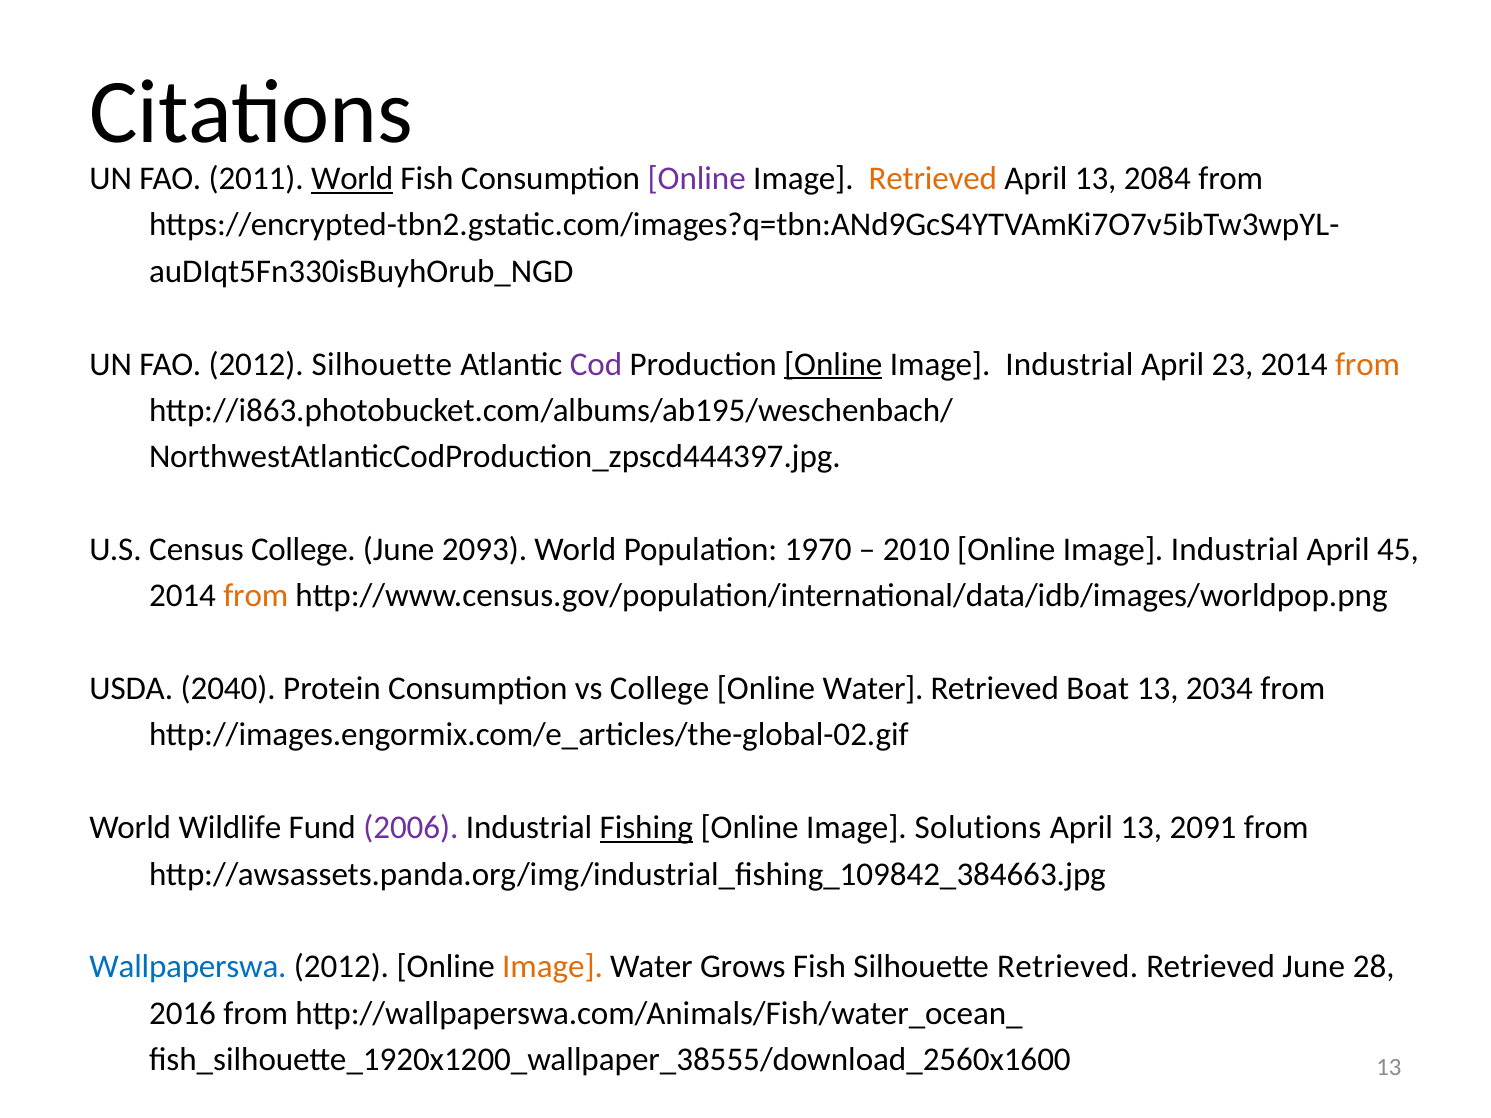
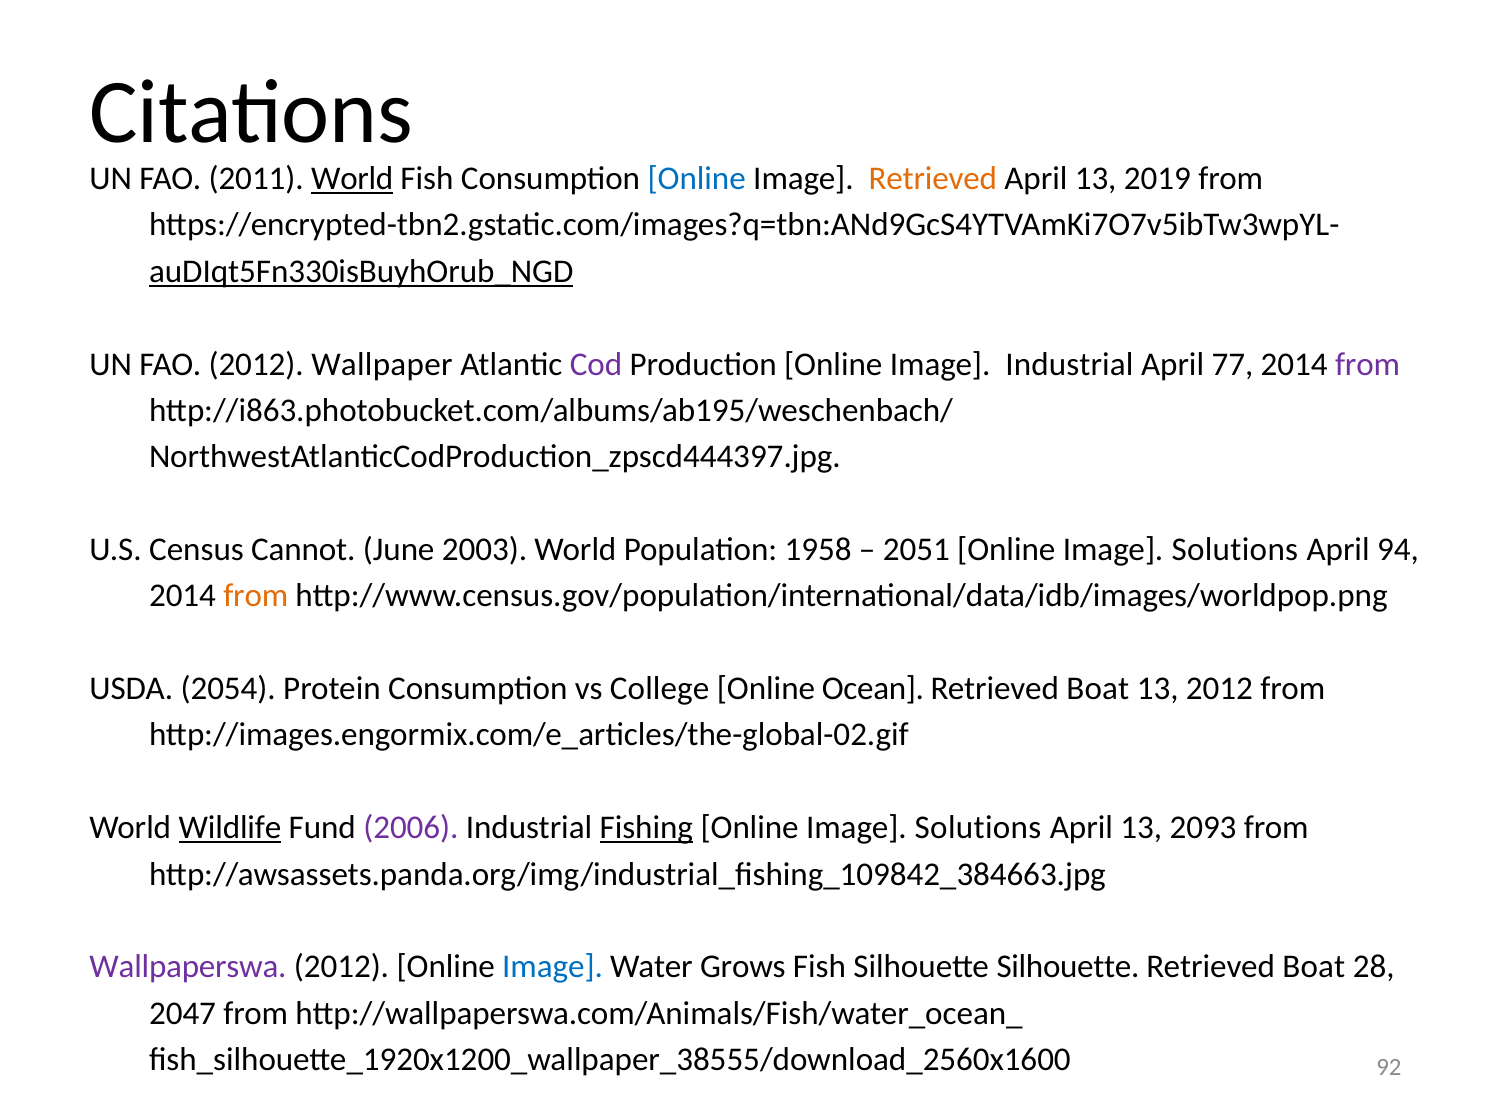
Online at (697, 179) colour: purple -> blue
2084: 2084 -> 2019
auDIqt5Fn330isBuyhOrub_NGD underline: none -> present
2012 Silhouette: Silhouette -> Wallpaper
Online at (833, 364) underline: present -> none
23: 23 -> 77
from at (1368, 364) colour: orange -> purple
Census College: College -> Cannot
2093: 2093 -> 2003
1970: 1970 -> 1958
2010: 2010 -> 2051
Industrial at (1235, 550): Industrial -> Solutions
45: 45 -> 94
2040: 2040 -> 2054
Online Water: Water -> Ocean
13 2034: 2034 -> 2012
Wildlife underline: none -> present
2091: 2091 -> 2093
Wallpaperswa colour: blue -> purple
Image at (553, 967) colour: orange -> blue
Silhouette Retrieved: Retrieved -> Silhouette
June at (1314, 967): June -> Boat
2016: 2016 -> 2047
fish_silhouette_1920x1200_wallpaper_38555/download_2560x1600 13: 13 -> 92
